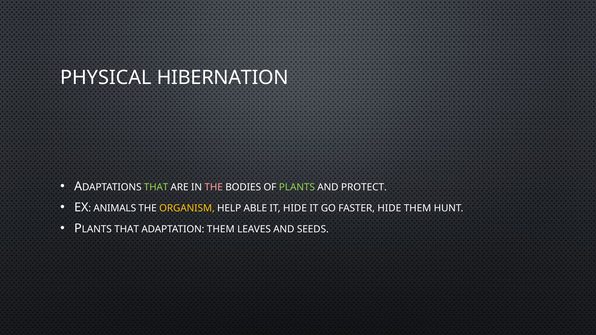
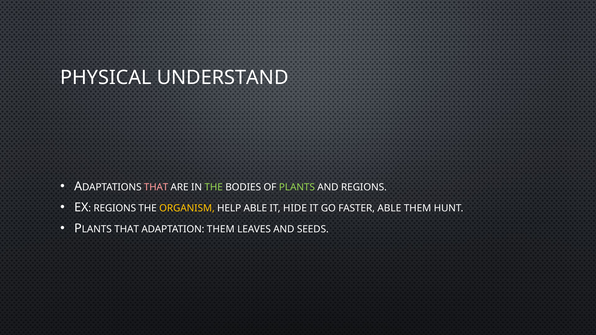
HIBERNATION: HIBERNATION -> UNDERSTAND
THAT at (156, 187) colour: light green -> pink
THE at (214, 187) colour: pink -> light green
AND PROTECT: PROTECT -> REGIONS
ANIMALS at (115, 208): ANIMALS -> REGIONS
FASTER HIDE: HIDE -> ABLE
